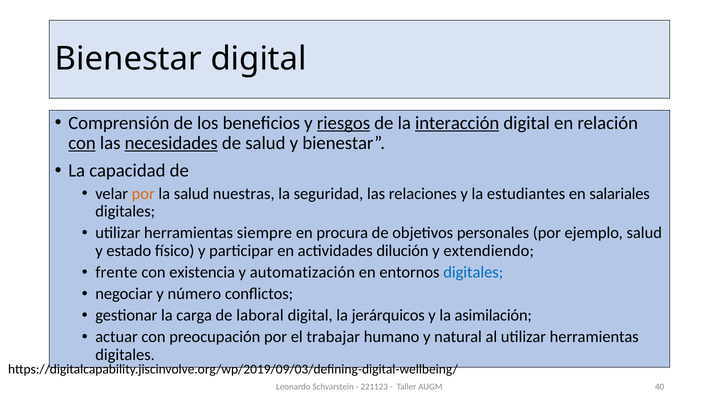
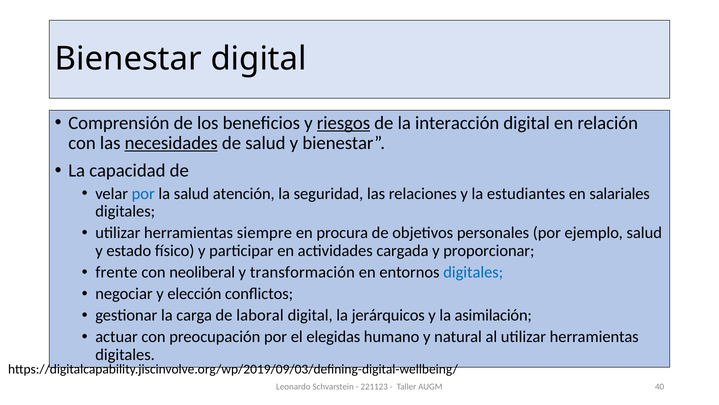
interacción underline: present -> none
con at (82, 143) underline: present -> none
por at (143, 193) colour: orange -> blue
nuestras: nuestras -> atención
dilución: dilución -> cargada
extendiendo: extendiendo -> proporcionar
existencia: existencia -> neoliberal
automatización: automatización -> transformación
número: número -> elección
trabajar: trabajar -> elegidas
